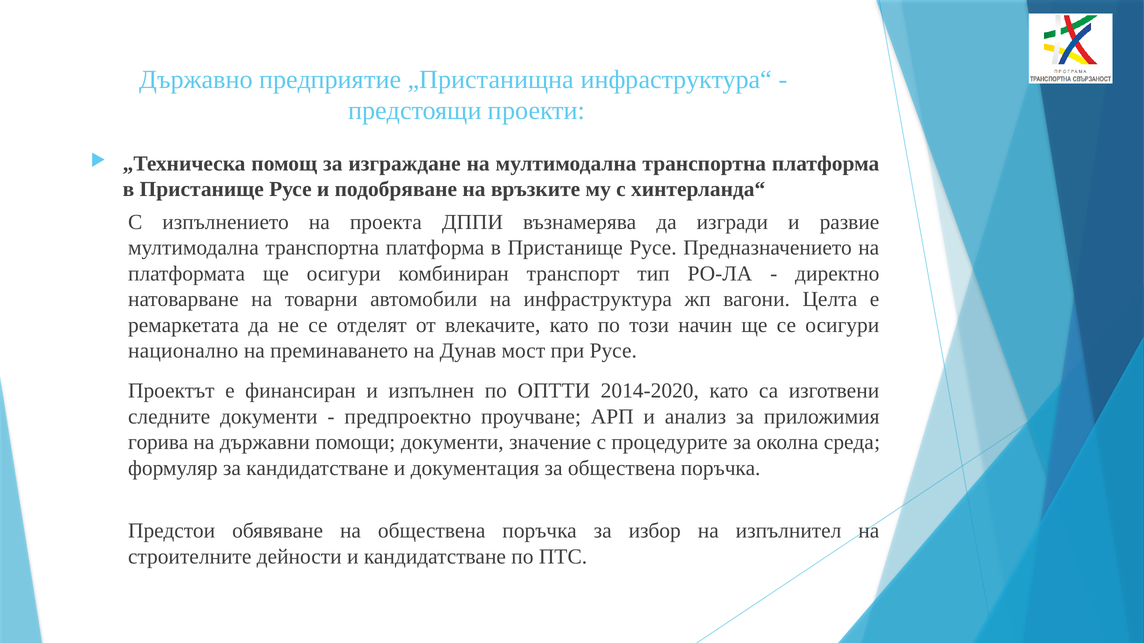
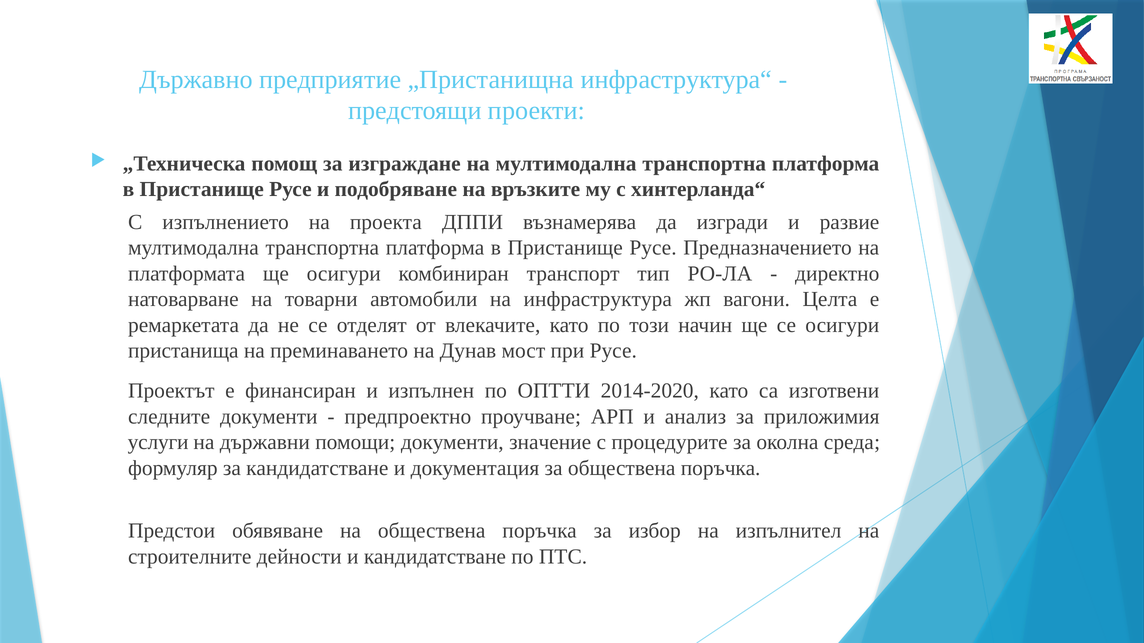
национално: национално -> пристанища
горива: горива -> услуги
